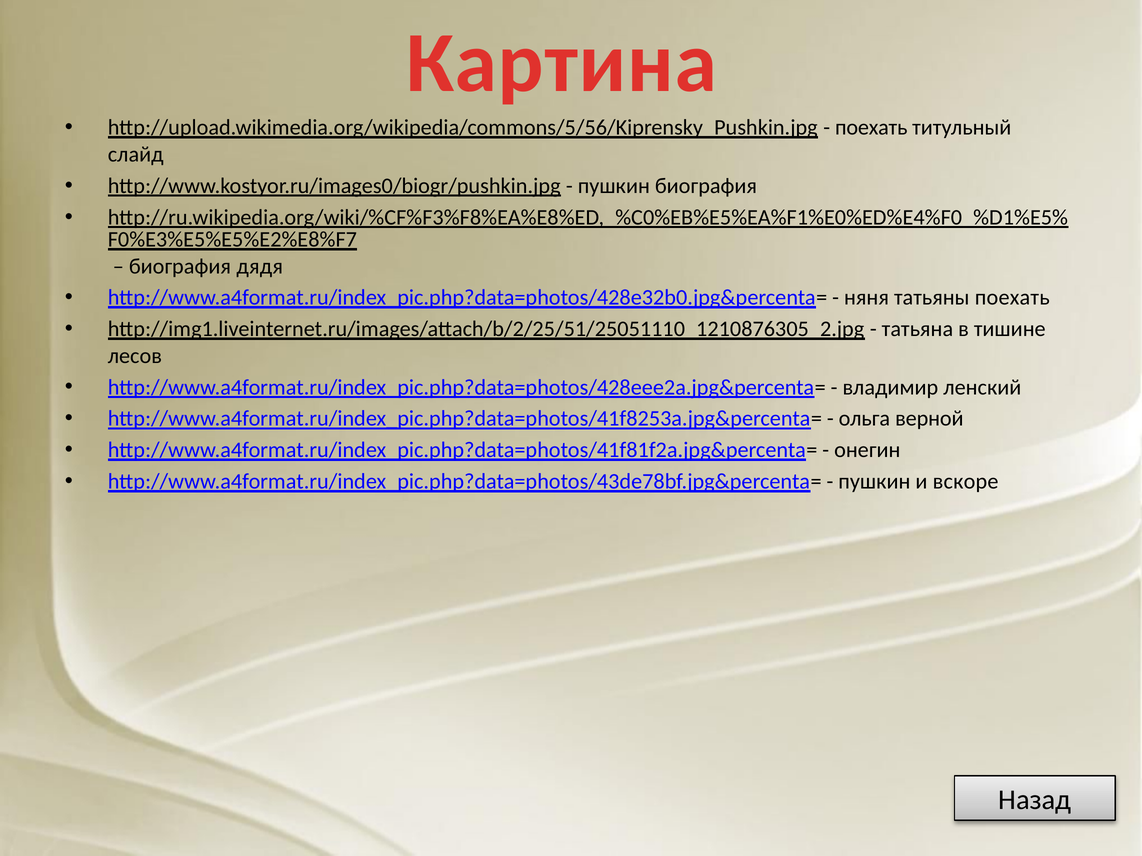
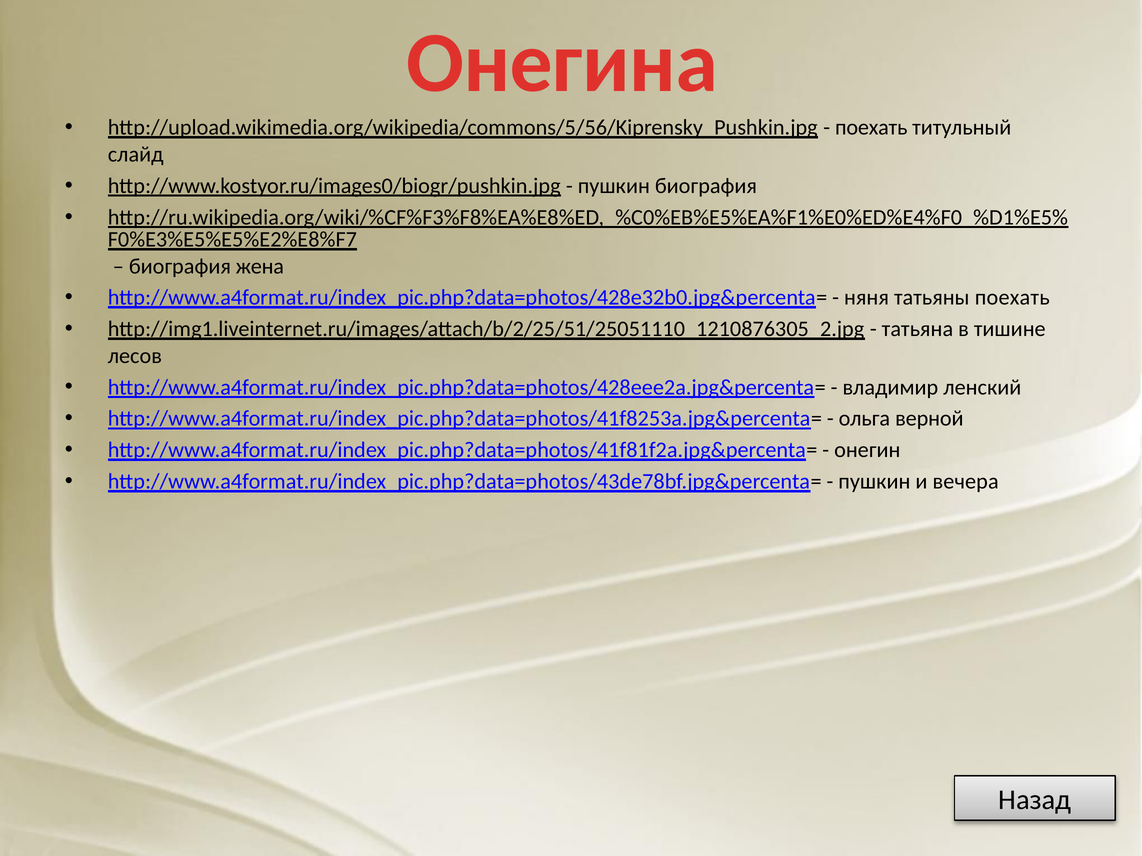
Картина: Картина -> Онегина
дядя: дядя -> жена
вскоре: вскоре -> вечера
